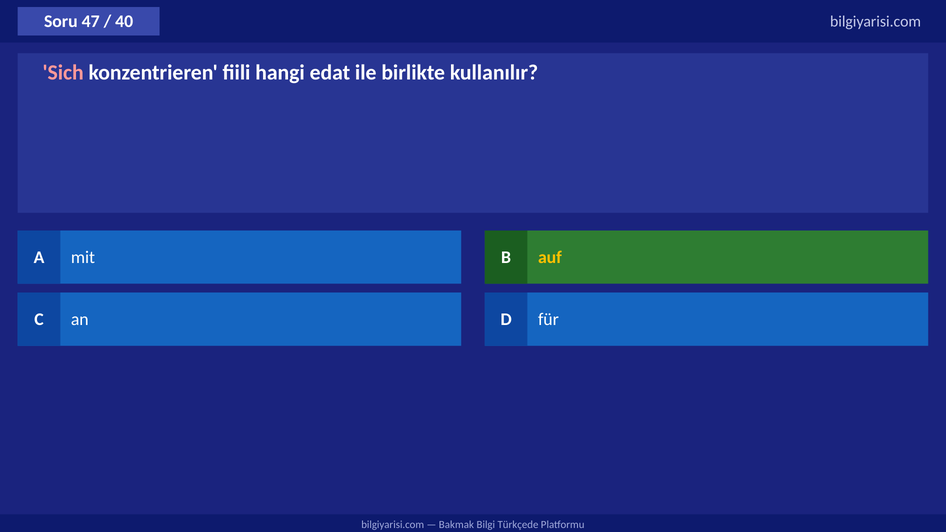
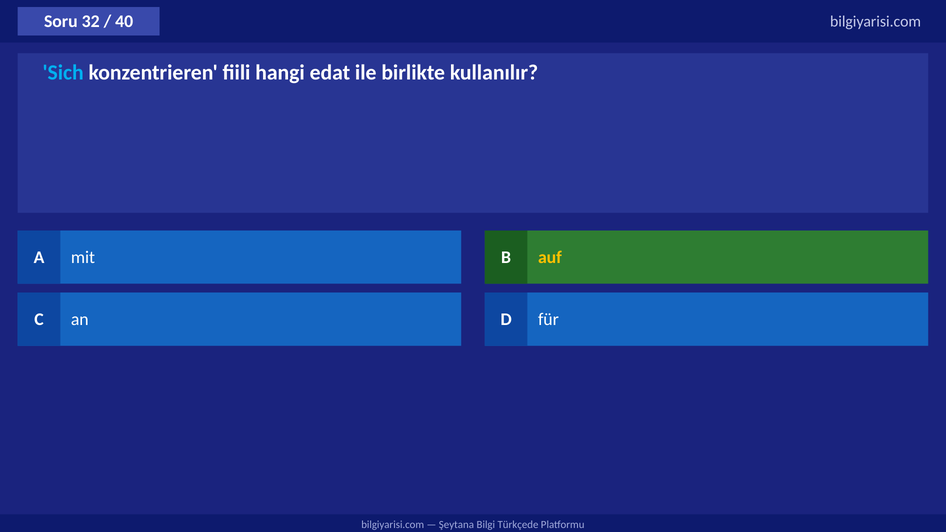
47: 47 -> 32
Sich colour: pink -> light blue
Bakmak: Bakmak -> Şeytana
